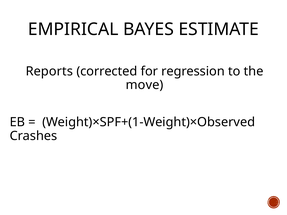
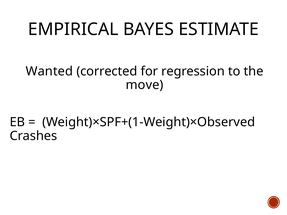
Reports: Reports -> Wanted
